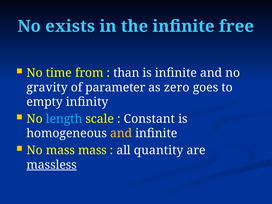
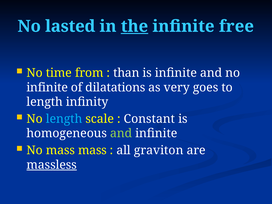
exists: exists -> lasted
the underline: none -> present
gravity at (47, 87): gravity -> infinite
parameter: parameter -> dilatations
zero: zero -> very
empty at (45, 102): empty -> length
and at (121, 133) colour: yellow -> light green
quantity: quantity -> graviton
